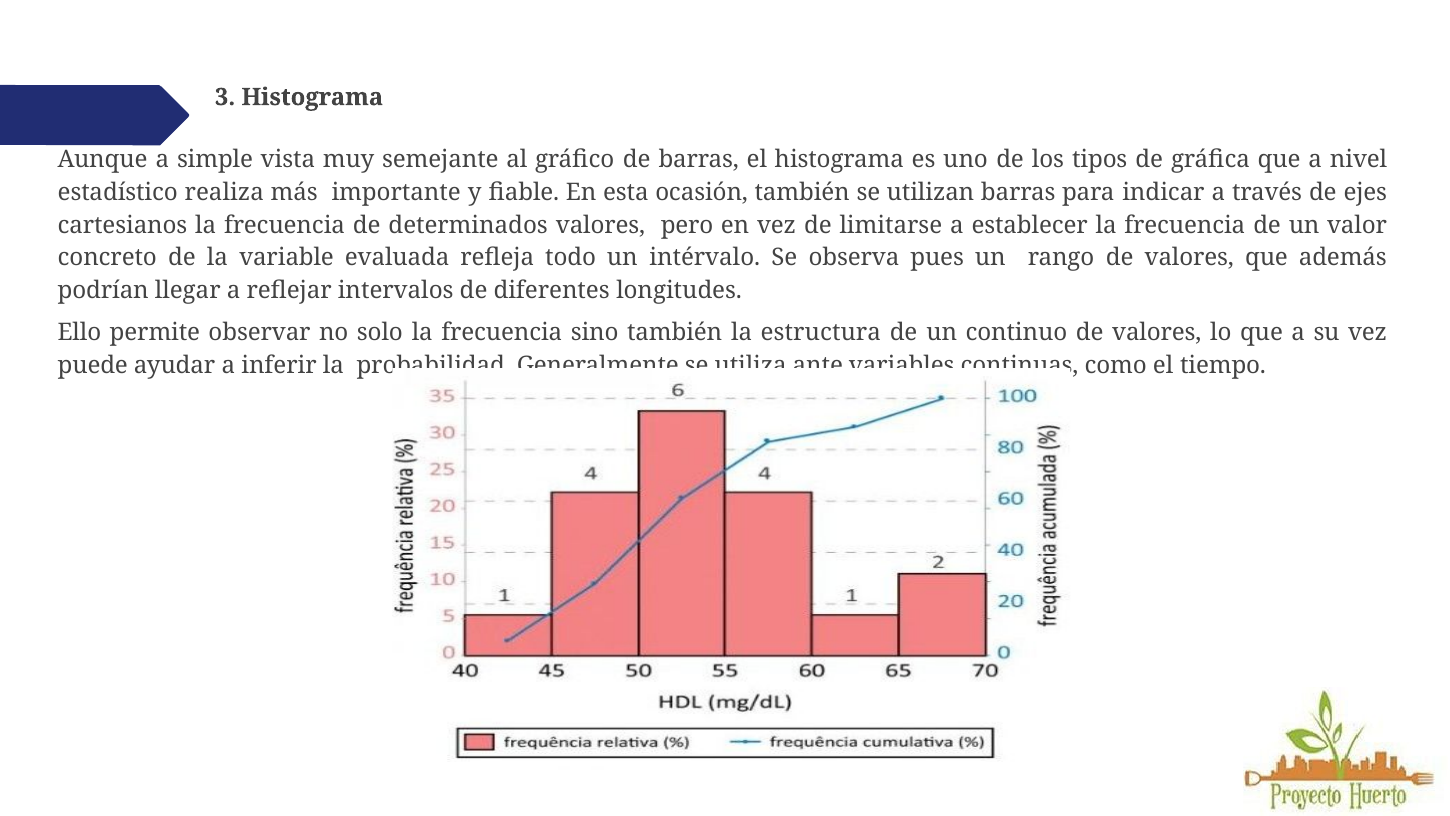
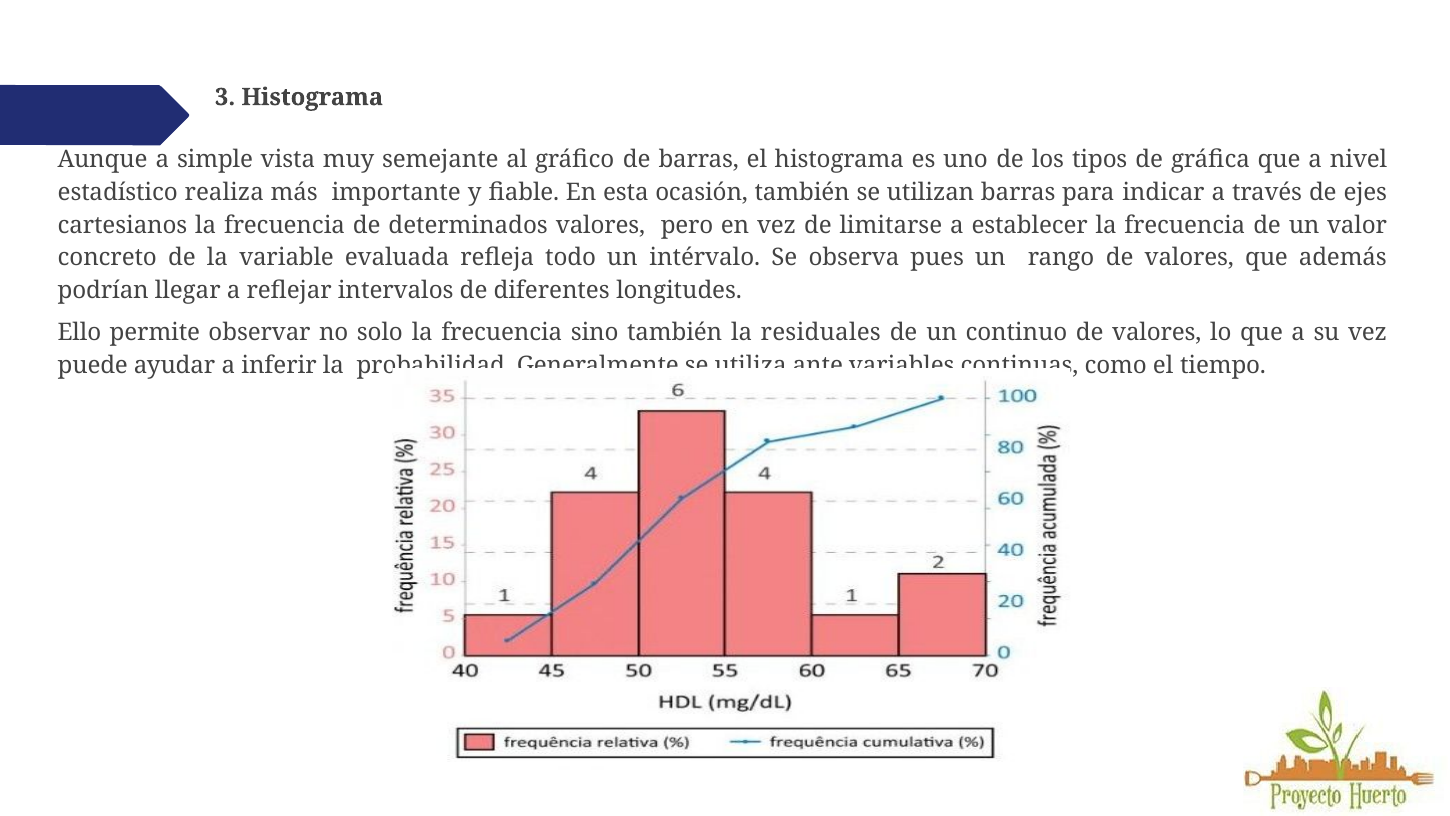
estructura: estructura -> residuales
